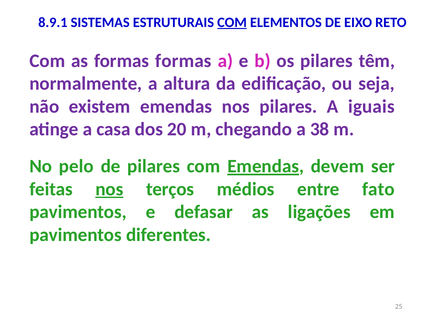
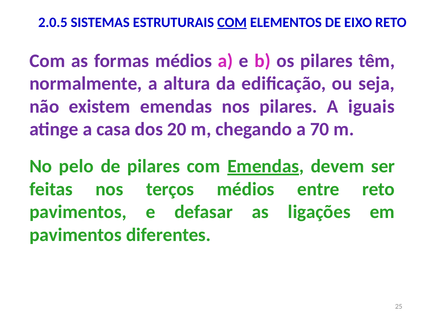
8.9.1: 8.9.1 -> 2.0.5
formas formas: formas -> médios
38: 38 -> 70
nos at (109, 189) underline: present -> none
entre fato: fato -> reto
